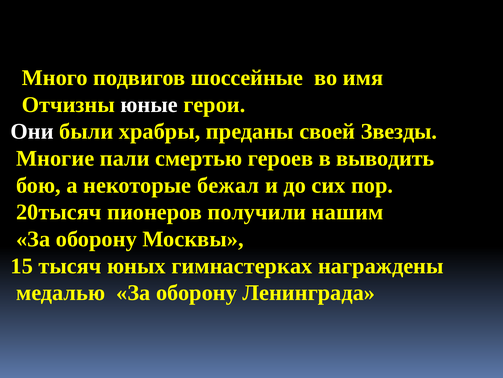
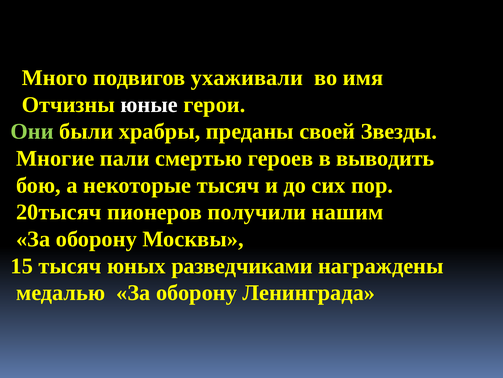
шоссейные: шоссейные -> ухаживали
Они colour: white -> light green
некоторые бежал: бежал -> тысяч
гимнастерках: гимнастерках -> разведчиками
